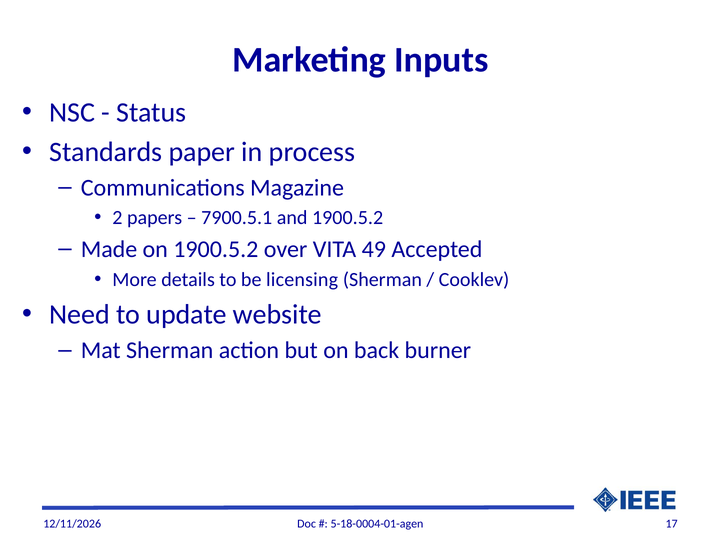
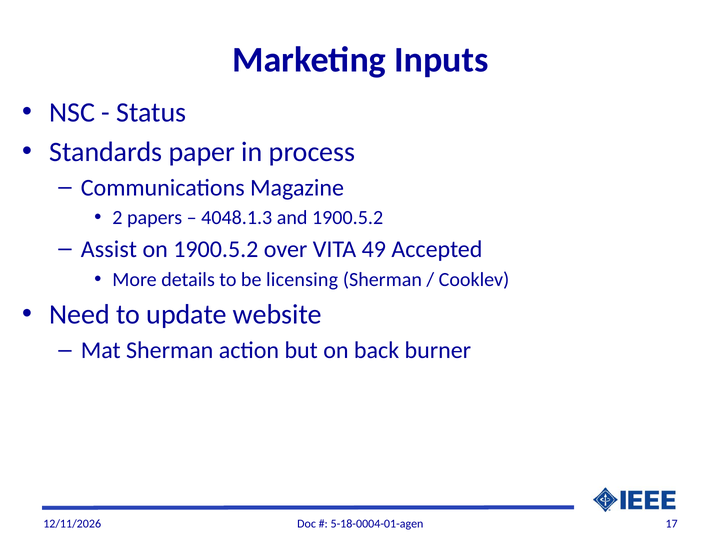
7900.5.1: 7900.5.1 -> 4048.1.3
Made: Made -> Assist
